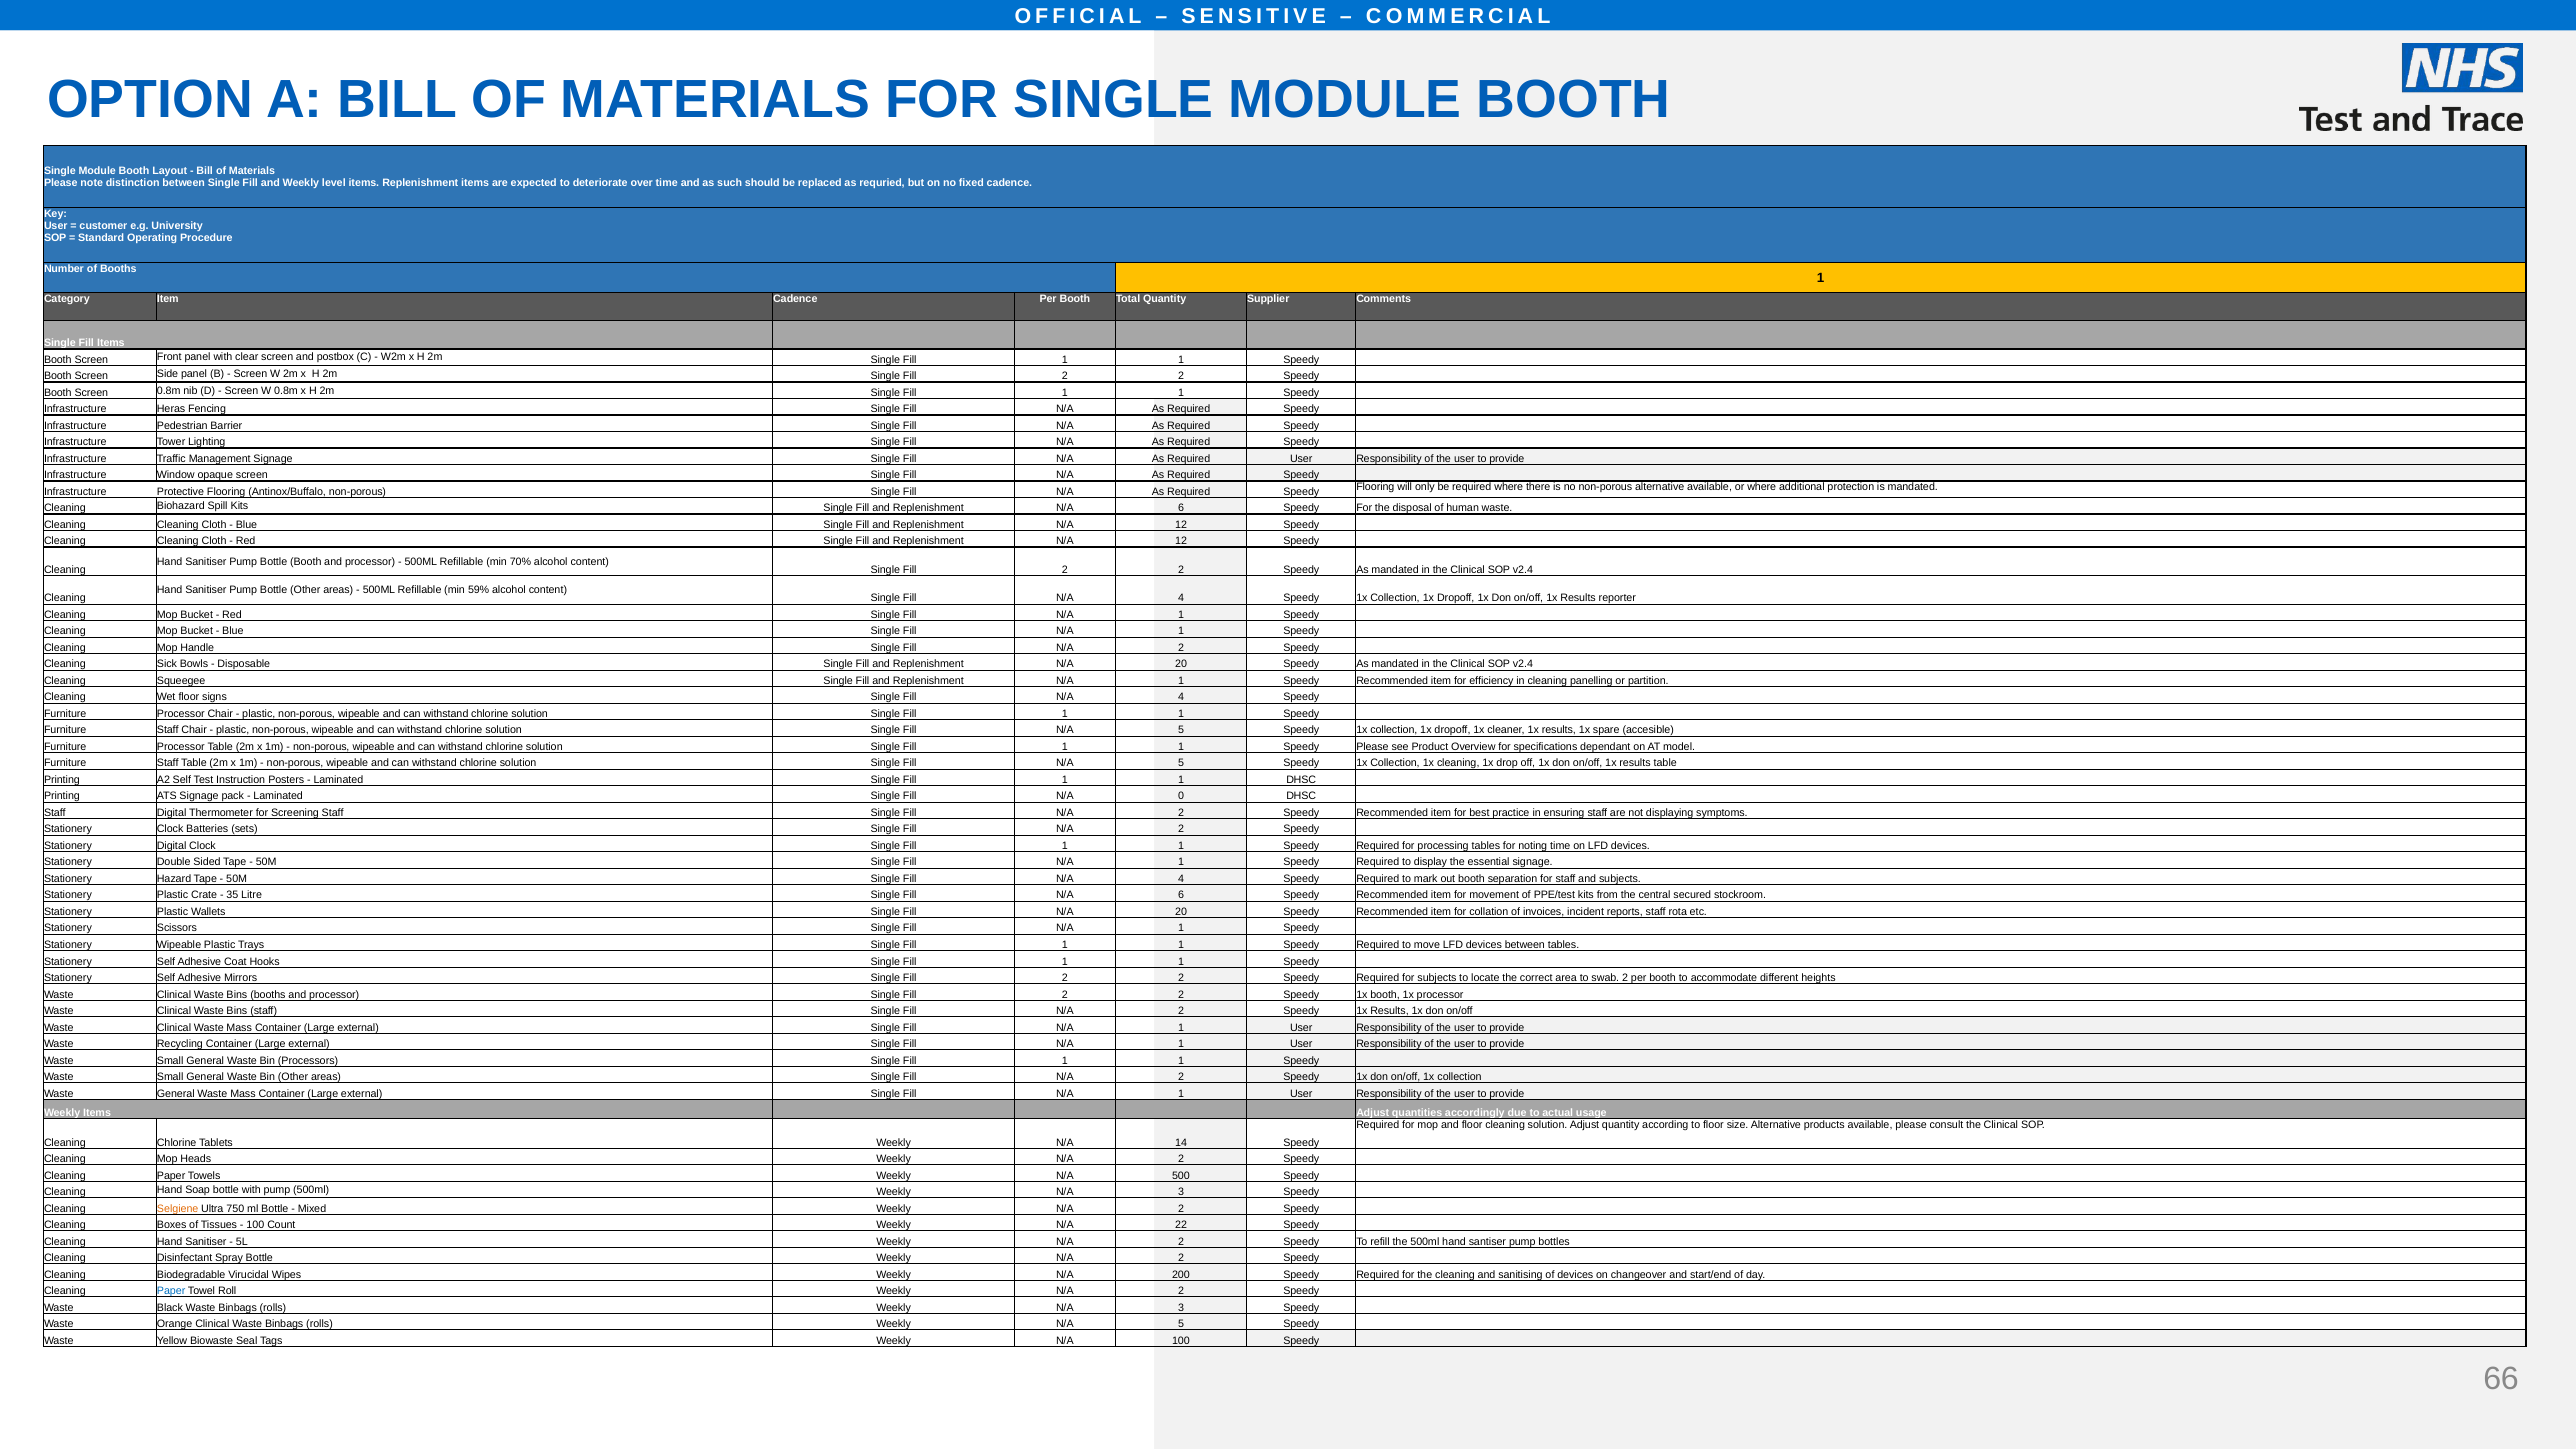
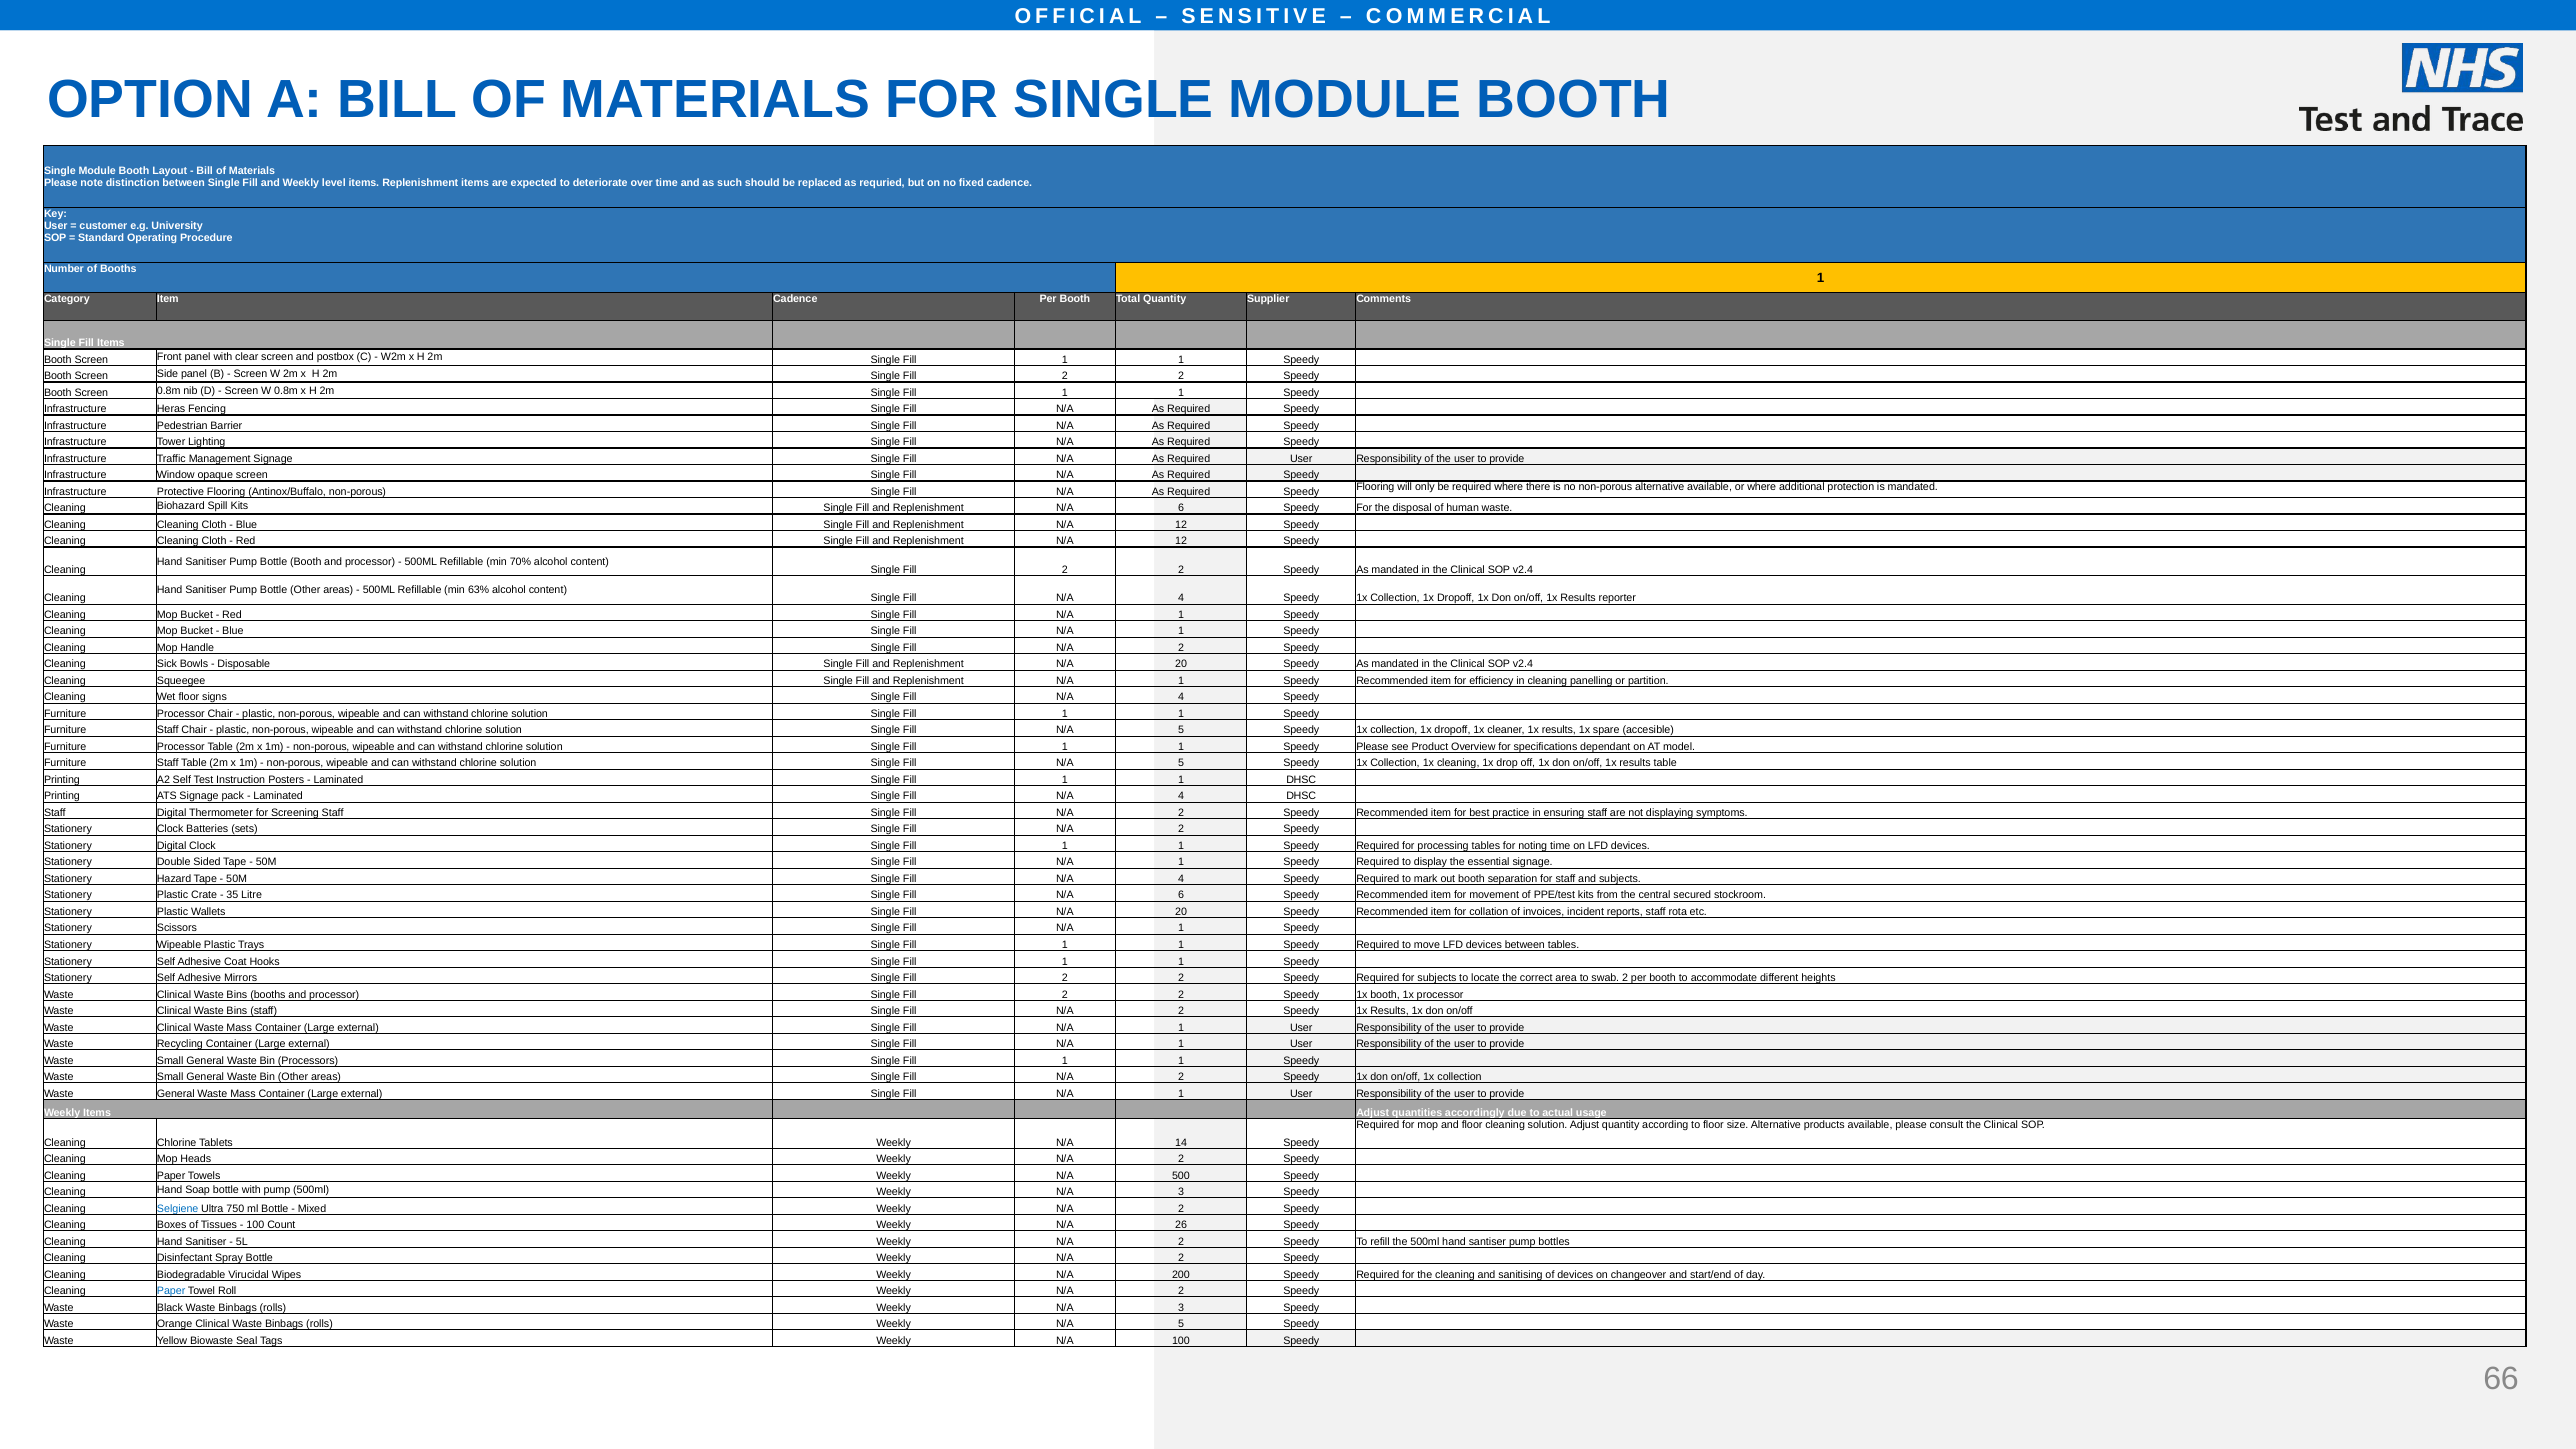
59%: 59% -> 63%
0 at (1181, 796): 0 -> 4
Selgiene colour: orange -> blue
22: 22 -> 26
